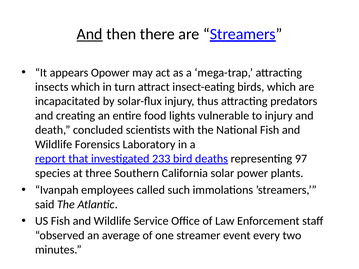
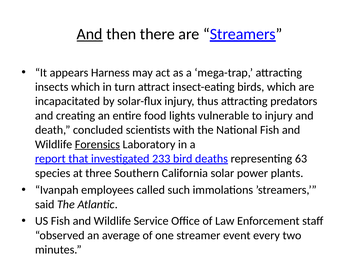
Opower: Opower -> Harness
Forensics underline: none -> present
97: 97 -> 63
